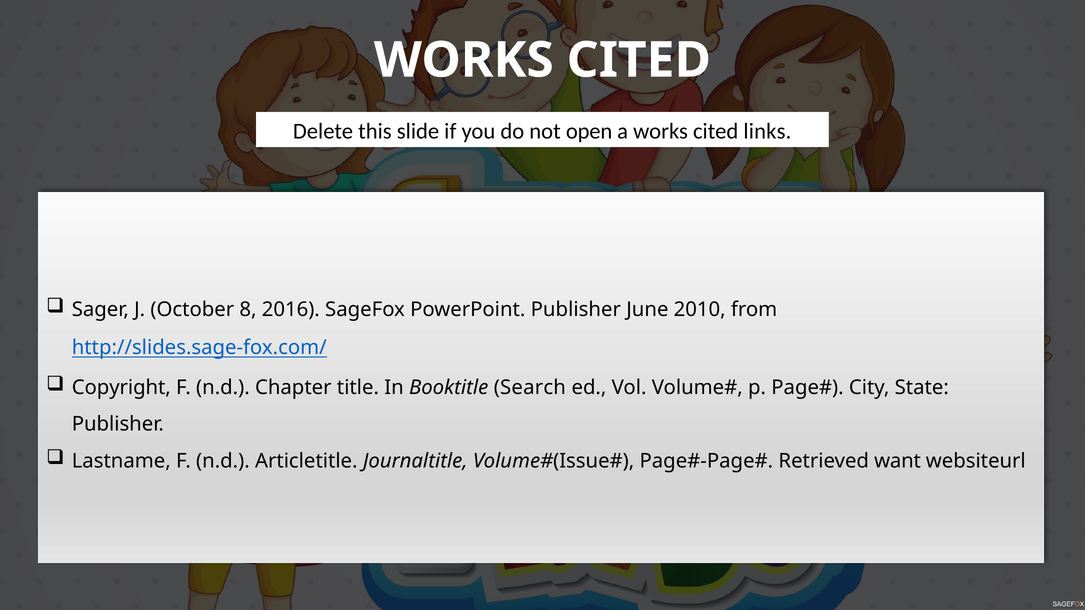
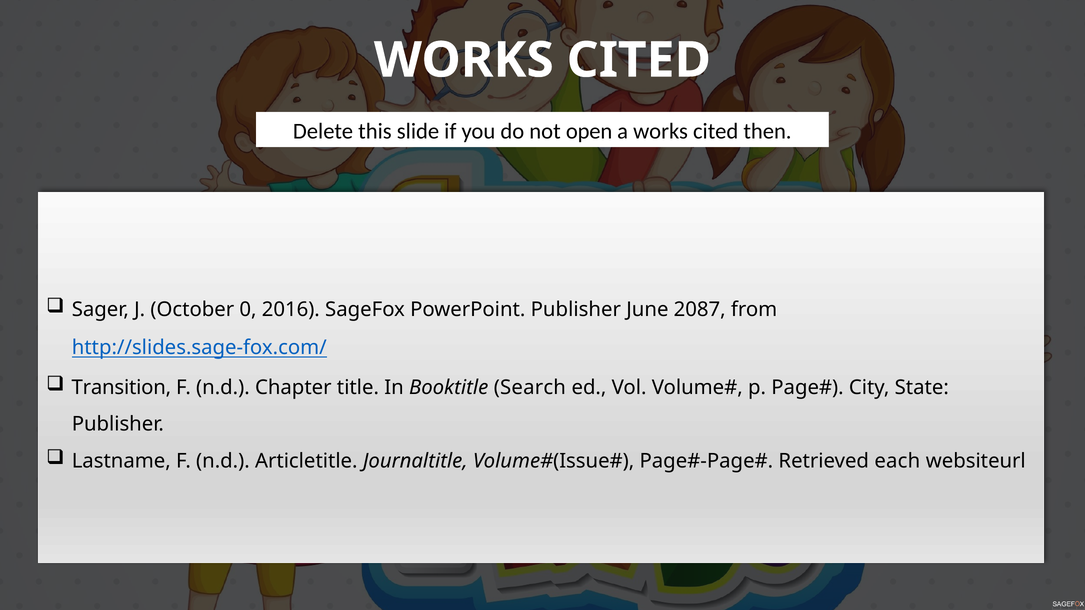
links: links -> then
8: 8 -> 0
2010: 2010 -> 2087
Copyright: Copyright -> Transition
want: want -> each
